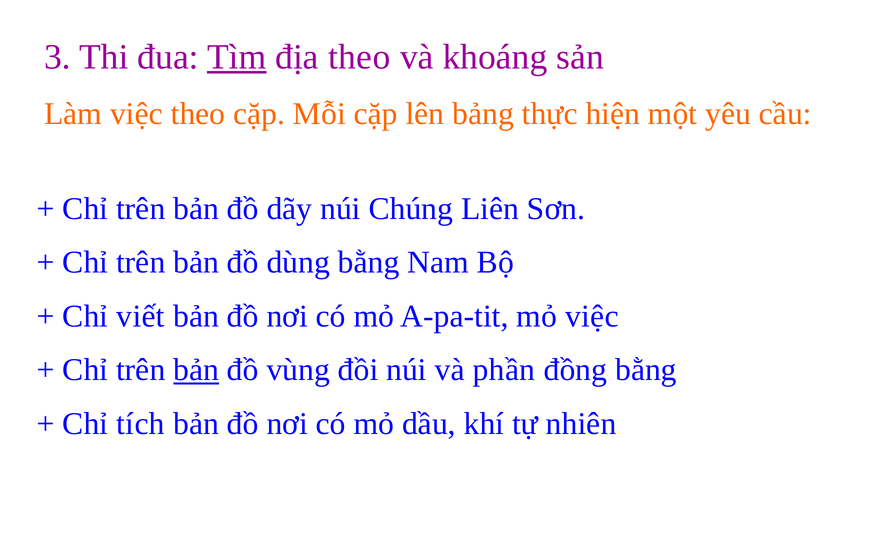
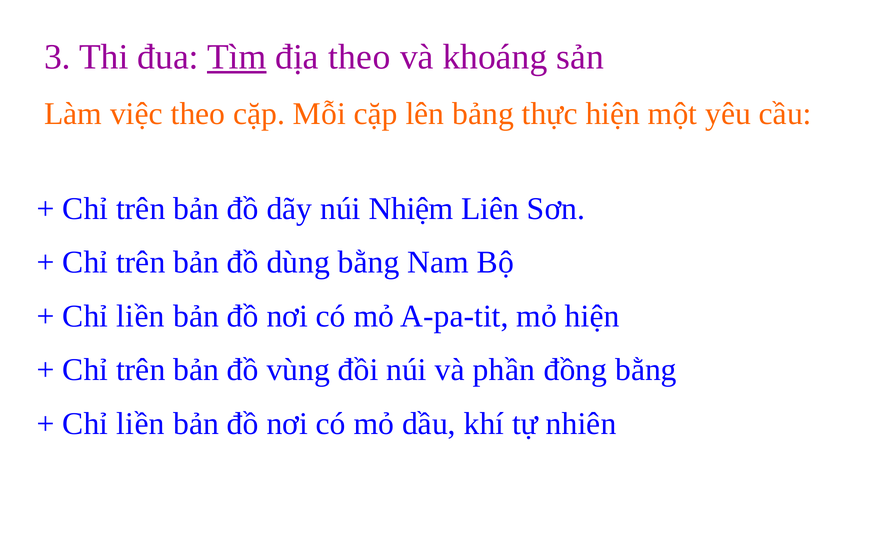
Chúng: Chúng -> Nhiệm
viết at (141, 317): viết -> liền
mỏ việc: việc -> hiện
bản at (196, 370) underline: present -> none
tích at (141, 424): tích -> liền
